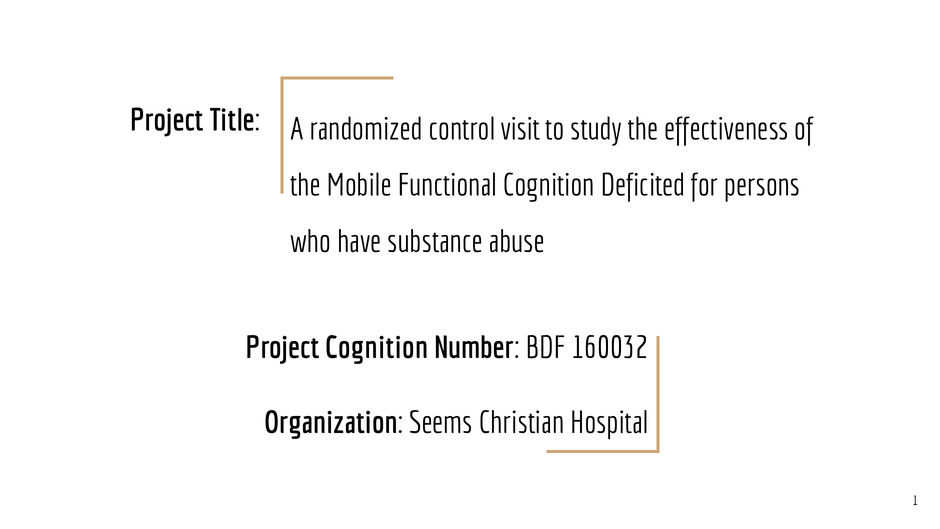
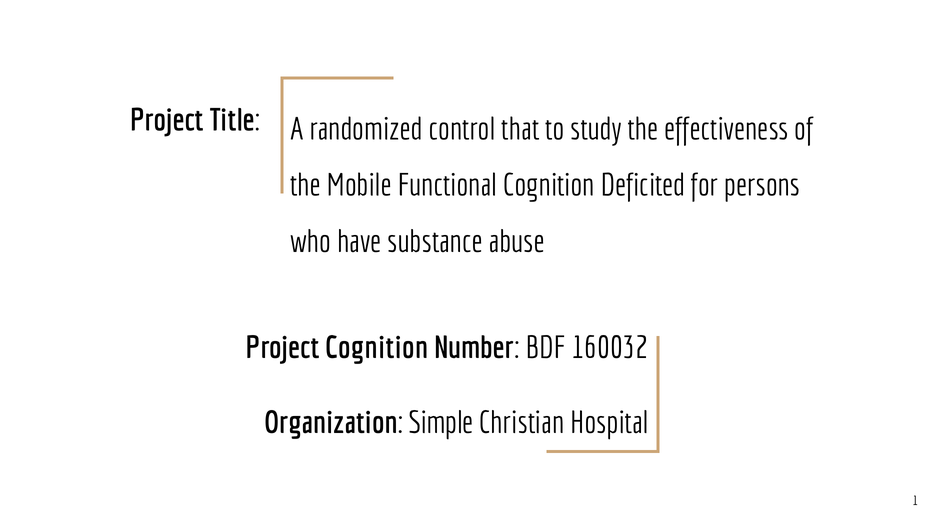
visit: visit -> that
Seems: Seems -> Simple
